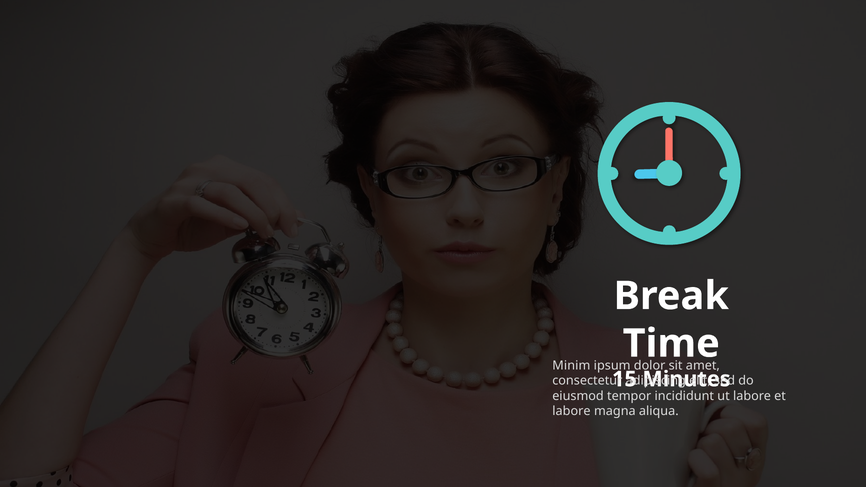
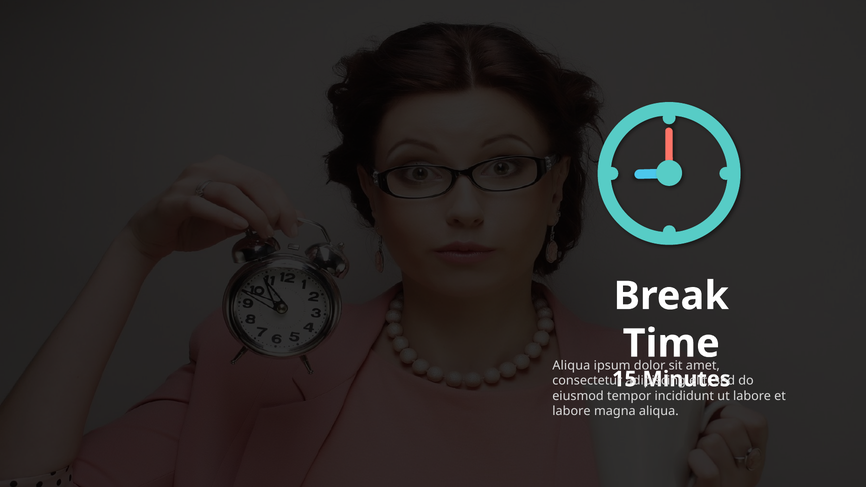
Minim at (571, 366): Minim -> Aliqua
